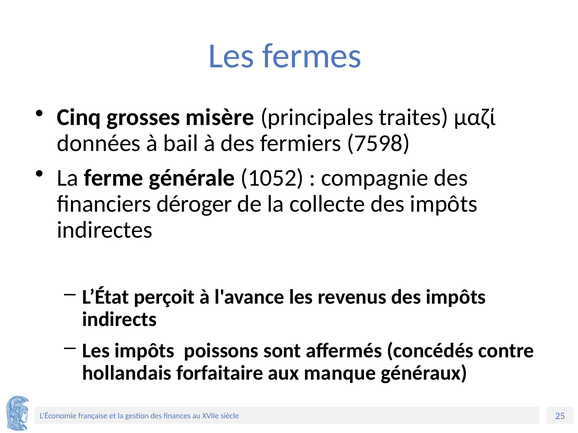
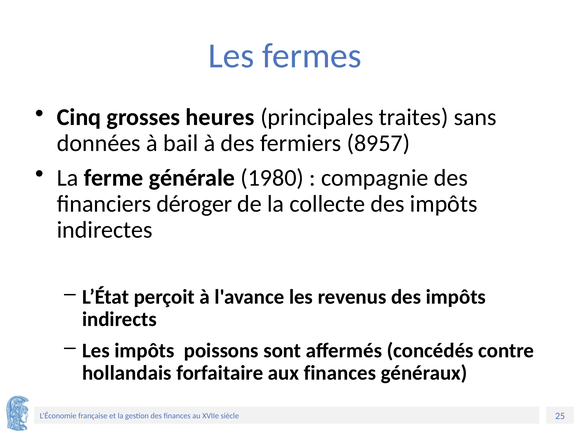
misère: misère -> heures
μαζί: μαζί -> sans
7598: 7598 -> 8957
1052: 1052 -> 1980
aux manque: manque -> finances
